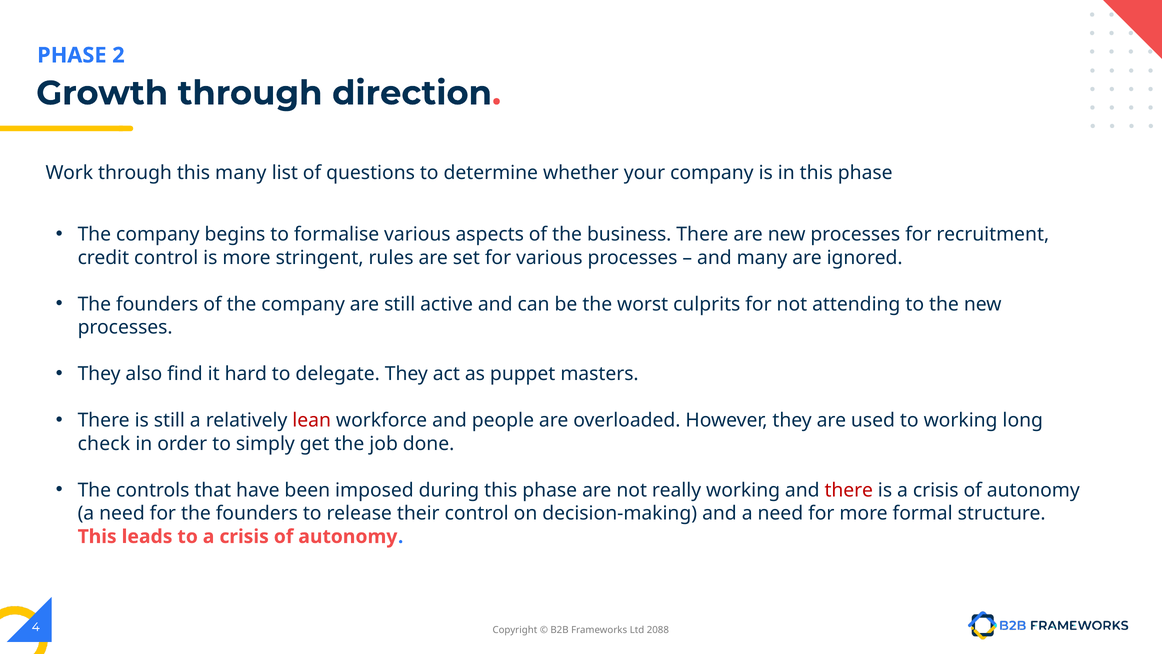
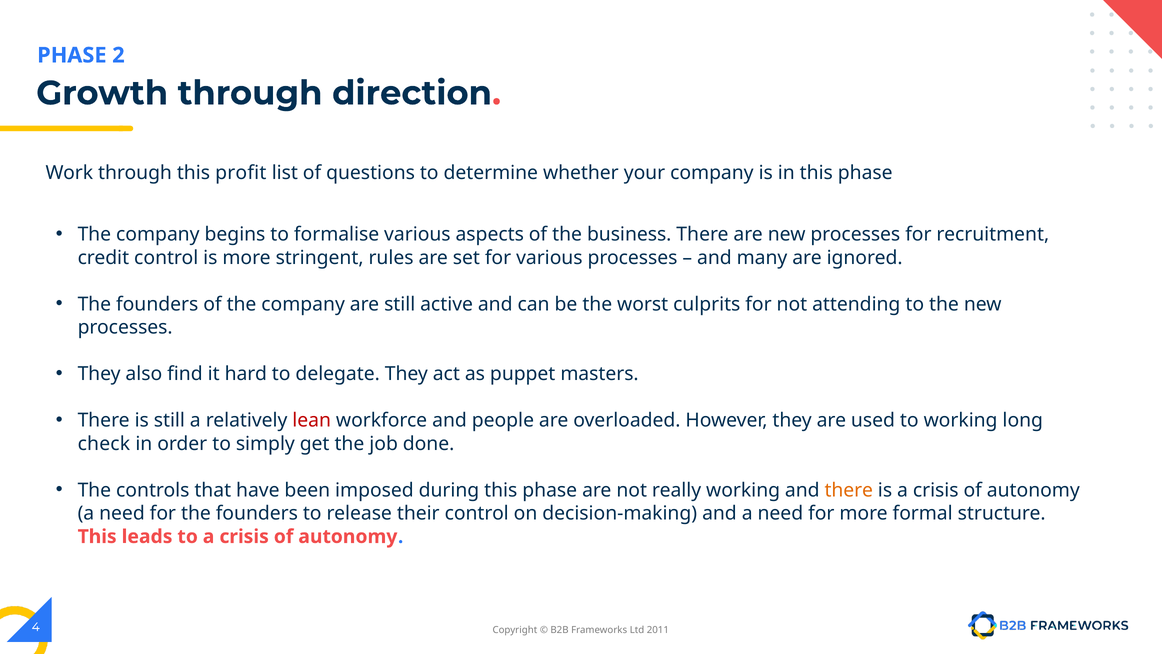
this many: many -> profit
there at (849, 490) colour: red -> orange
2088: 2088 -> 2011
